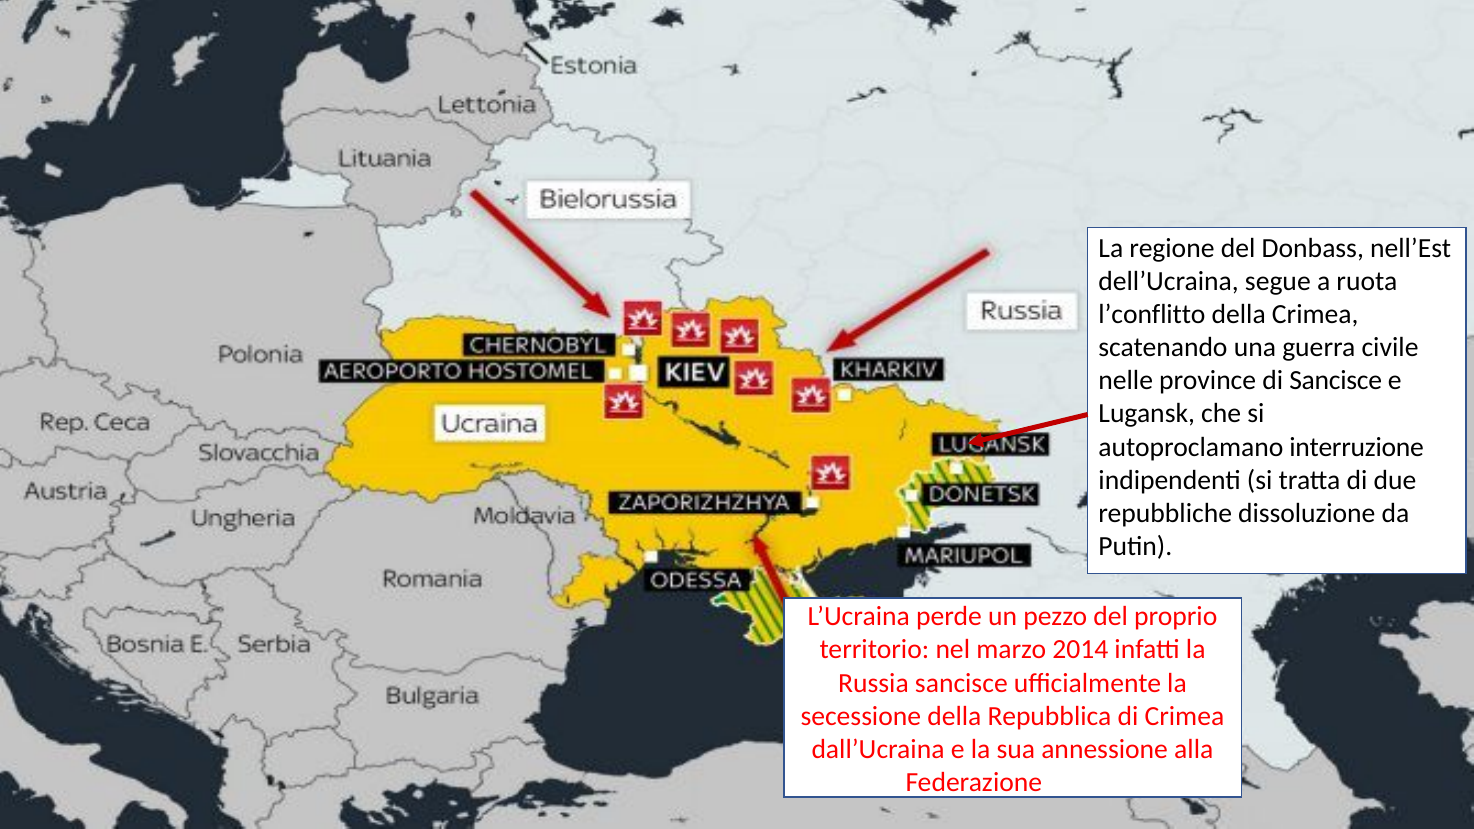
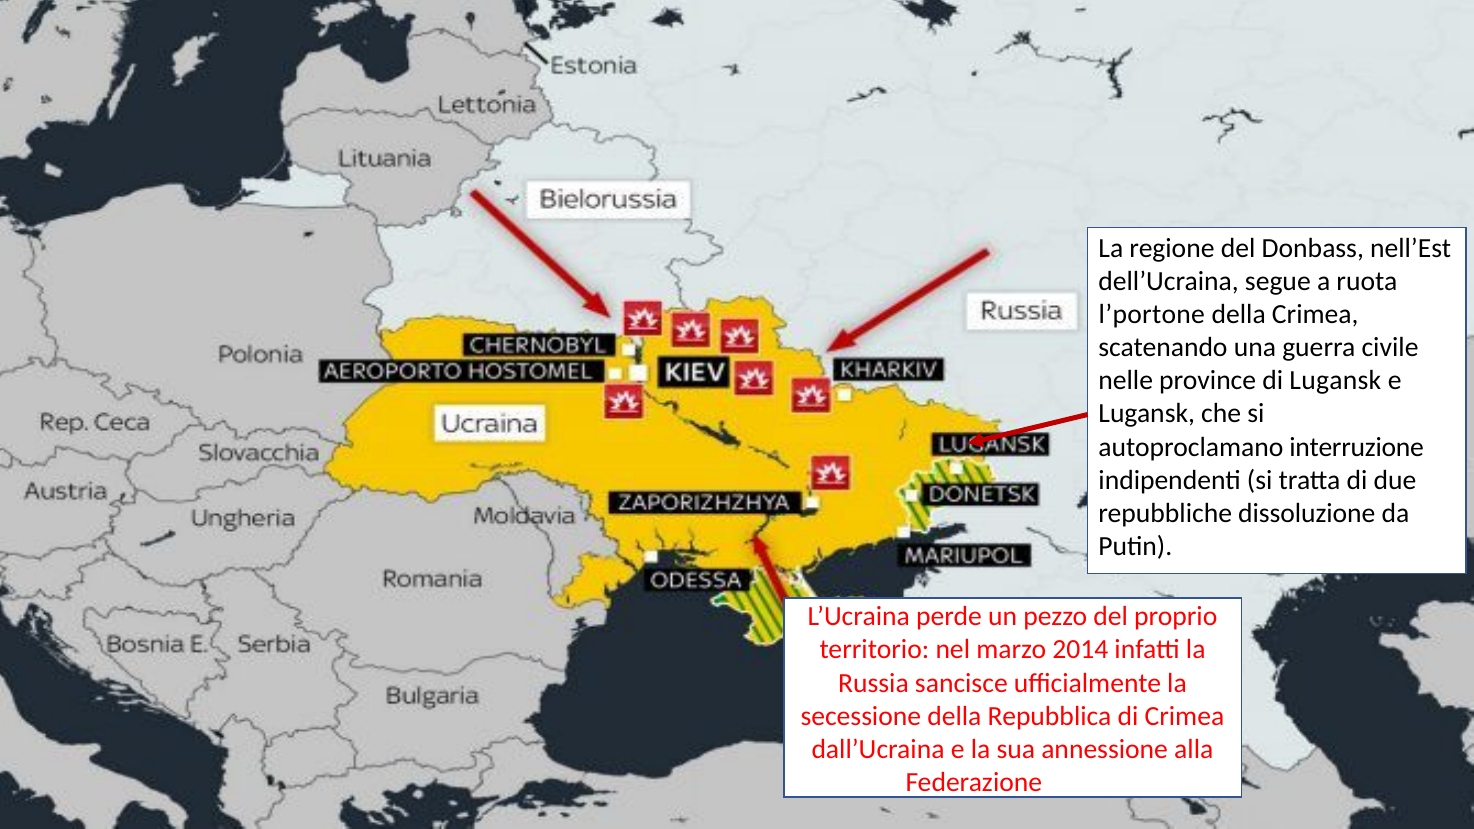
l’conflitto: l’conflitto -> l’portone
di Sancisce: Sancisce -> Lugansk
